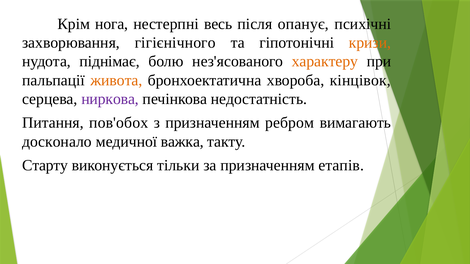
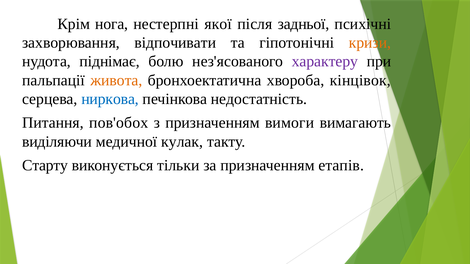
весь: весь -> якої
опанує: опанує -> задньої
гігієнічного: гігієнічного -> відпочивати
характеру colour: orange -> purple
ниркова colour: purple -> blue
ребром: ребром -> вимоги
досконало: досконало -> виділяючи
важка: важка -> кулак
